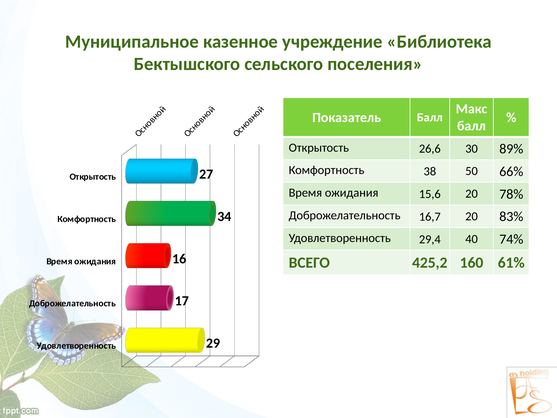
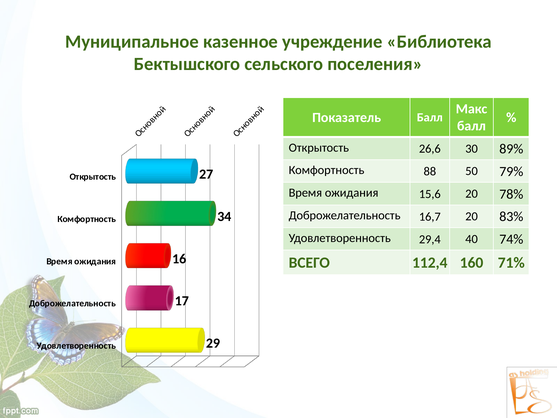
38: 38 -> 88
66%: 66% -> 79%
425,2: 425,2 -> 112,4
61%: 61% -> 71%
